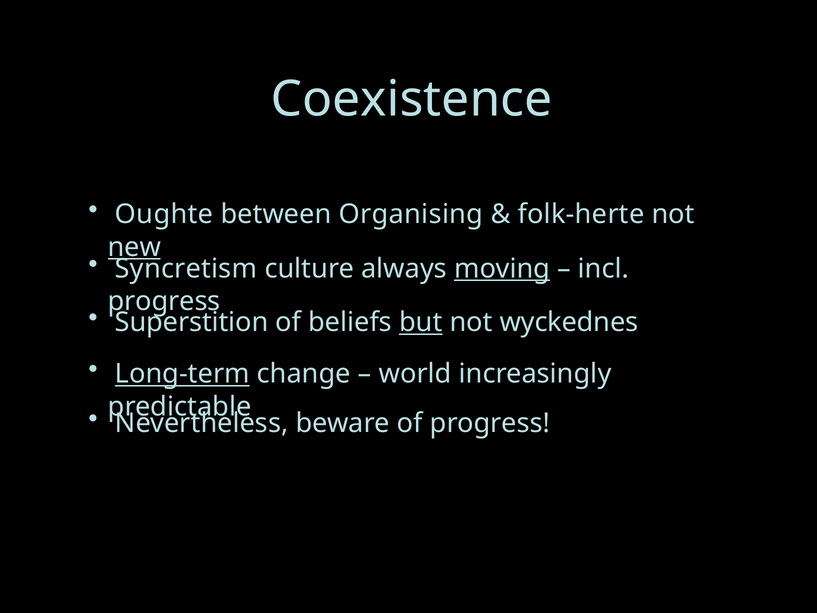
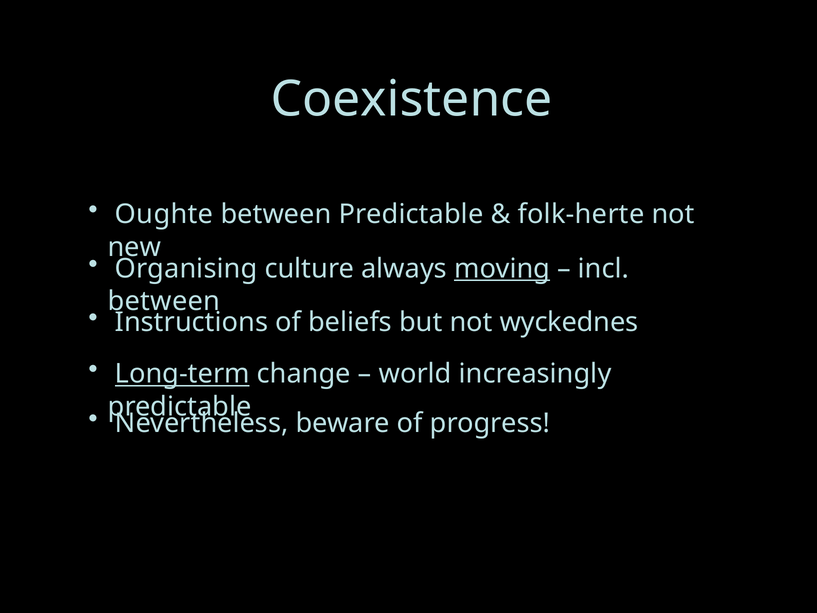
between Organising: Organising -> Predictable
new underline: present -> none
Syncretism: Syncretism -> Organising
progress at (164, 301): progress -> between
Superstition: Superstition -> Instructions
but underline: present -> none
